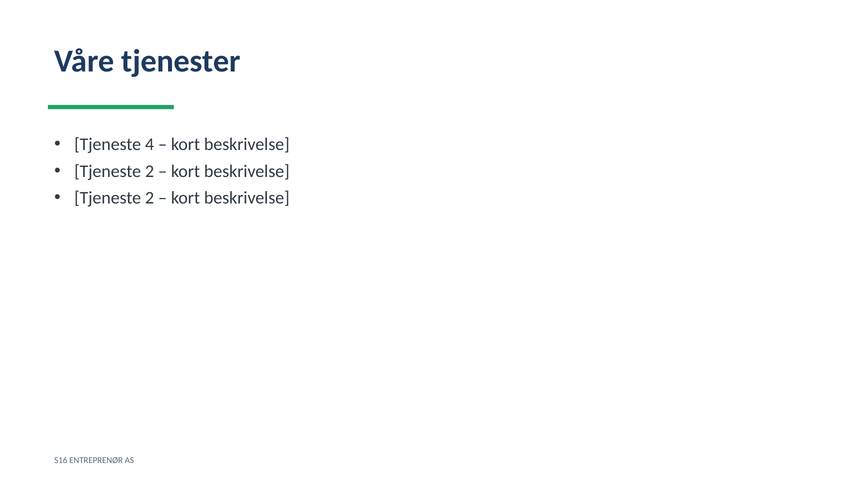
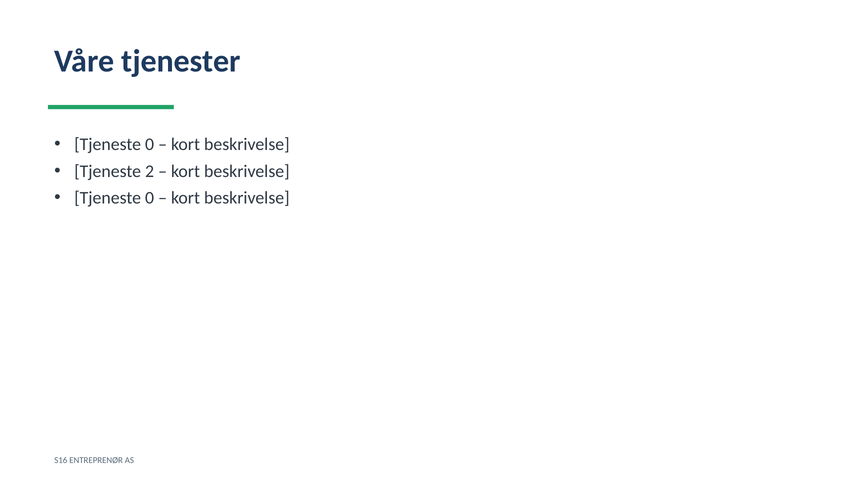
4 at (150, 144): 4 -> 0
2 at (150, 198): 2 -> 0
